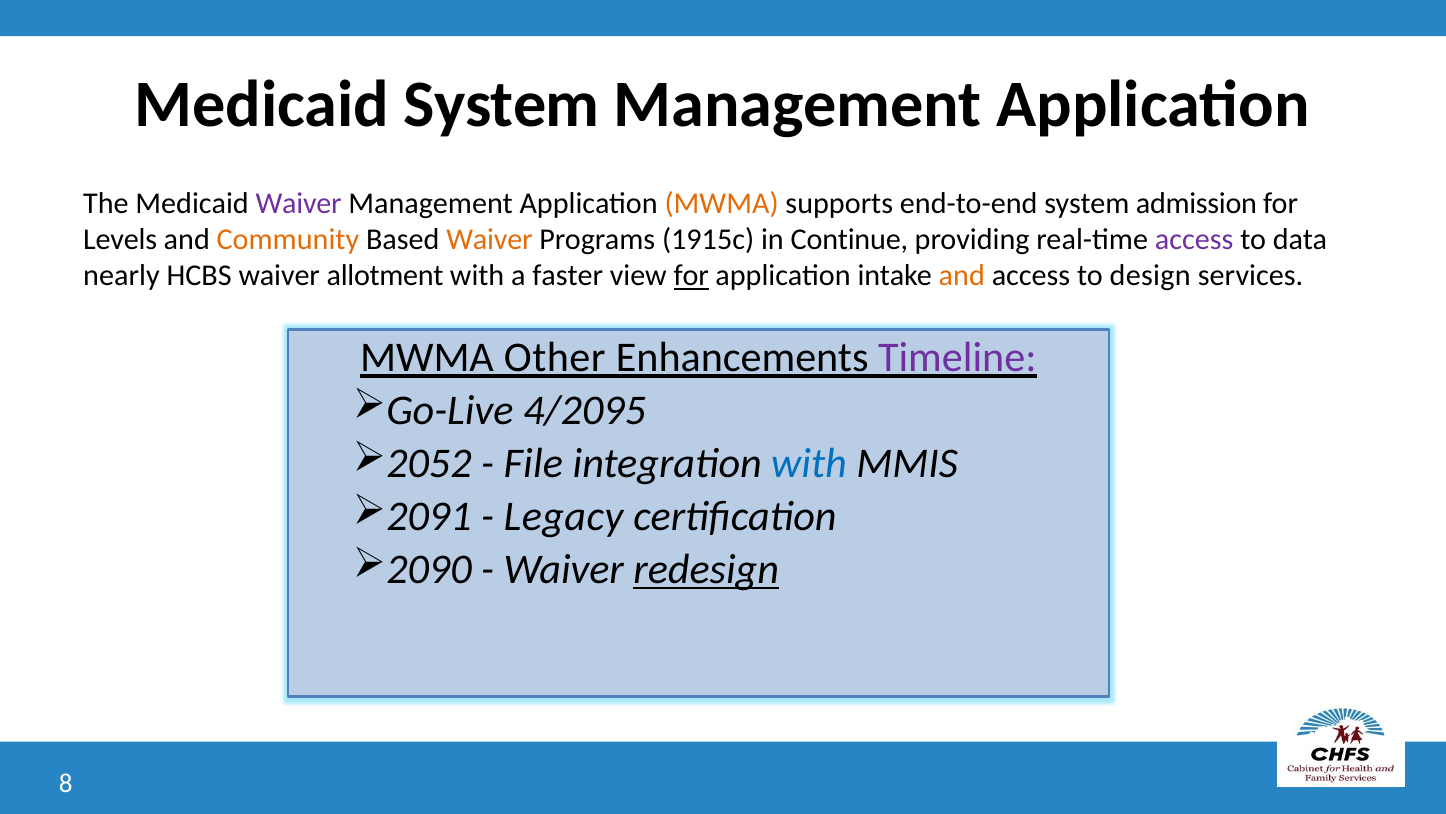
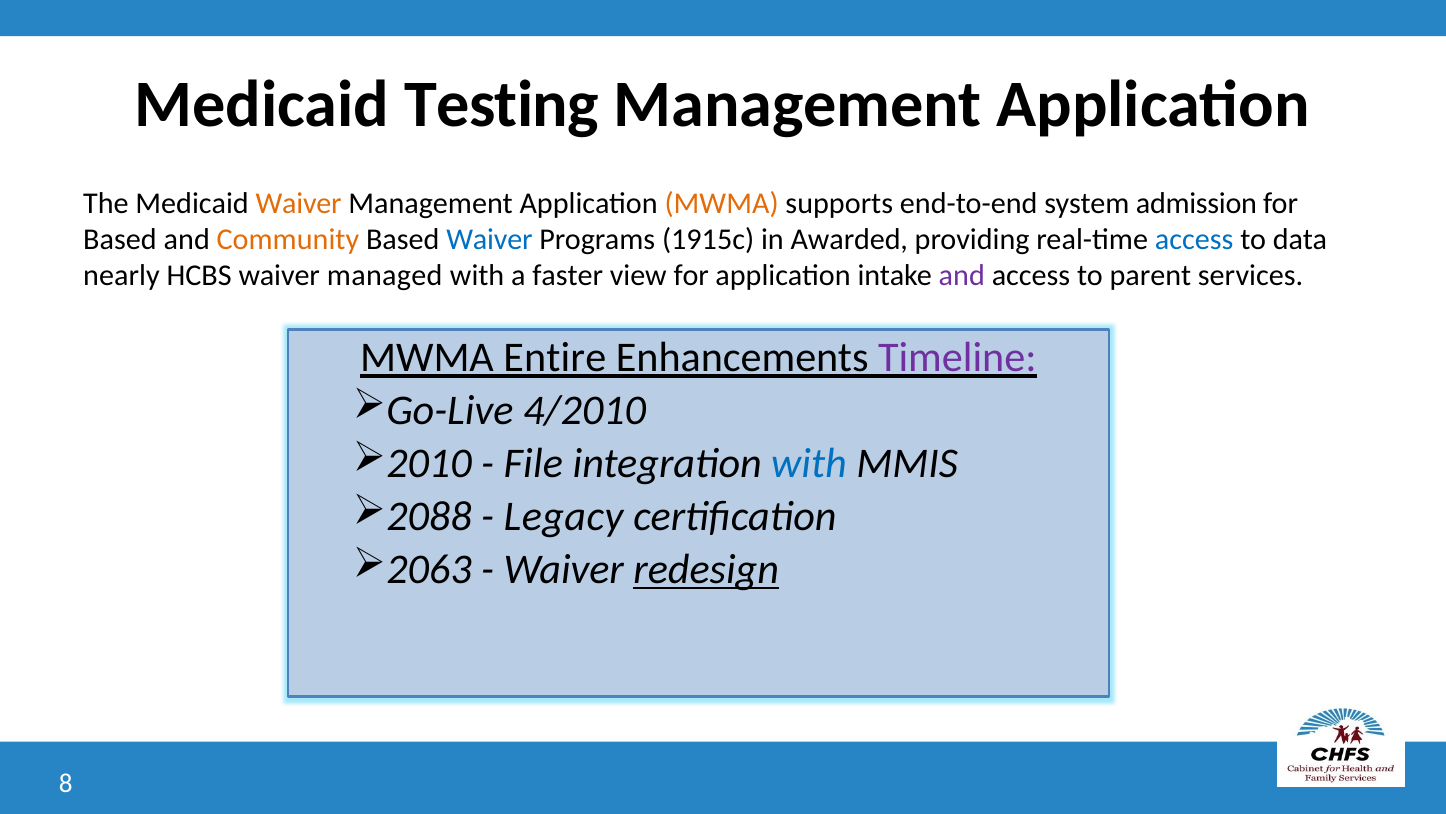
Medicaid System: System -> Testing
Waiver at (299, 203) colour: purple -> orange
Levels at (120, 240): Levels -> Based
Waiver at (490, 240) colour: orange -> blue
Continue: Continue -> Awarded
access at (1194, 240) colour: purple -> blue
allotment: allotment -> managed
for at (691, 276) underline: present -> none
and at (962, 276) colour: orange -> purple
design: design -> parent
Other: Other -> Entire
4/2095: 4/2095 -> 4/2010
2052: 2052 -> 2010
2091: 2091 -> 2088
2090: 2090 -> 2063
